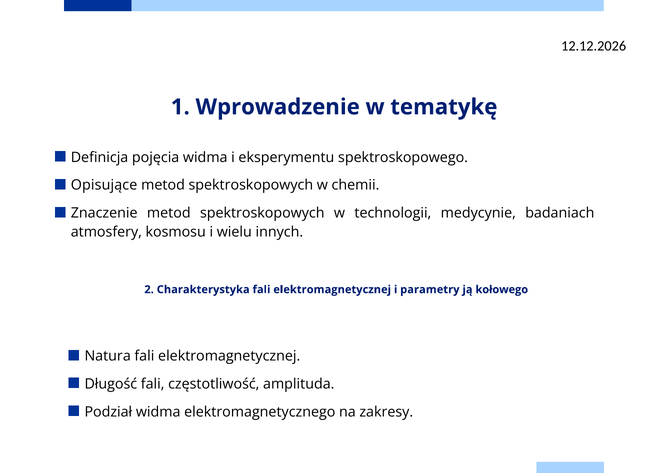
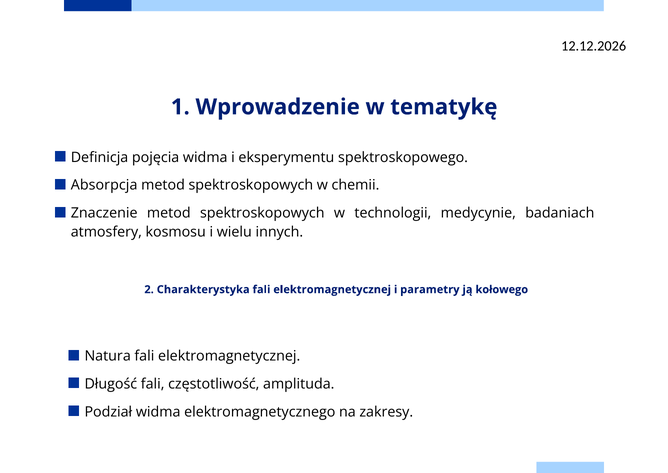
Opisujące: Opisujące -> Absorpcja
